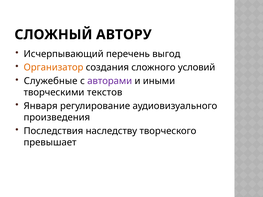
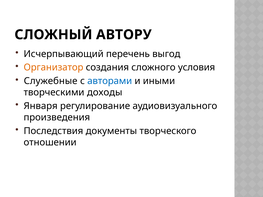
условий: условий -> условия
авторами colour: purple -> blue
текстов: текстов -> доходы
наследству: наследству -> документы
превышает: превышает -> отношении
